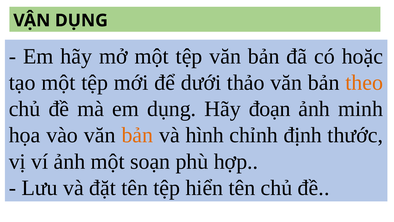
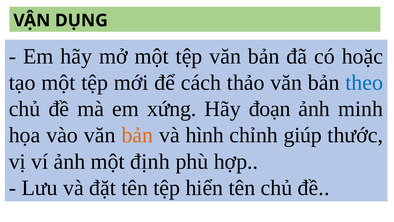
dưới: dưới -> cách
theo colour: orange -> blue
em dụng: dụng -> xứng
định: định -> giúp
soạn: soạn -> định
